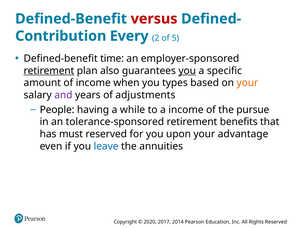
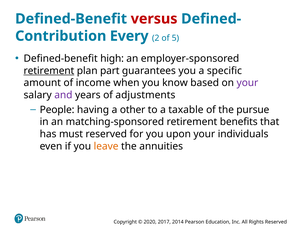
time: time -> high
also: also -> part
you at (187, 70) underline: present -> none
types: types -> know
your at (247, 83) colour: orange -> purple
while: while -> other
a income: income -> taxable
tolerance-sponsored: tolerance-sponsored -> matching-sponsored
advantage: advantage -> individuals
leave colour: blue -> orange
